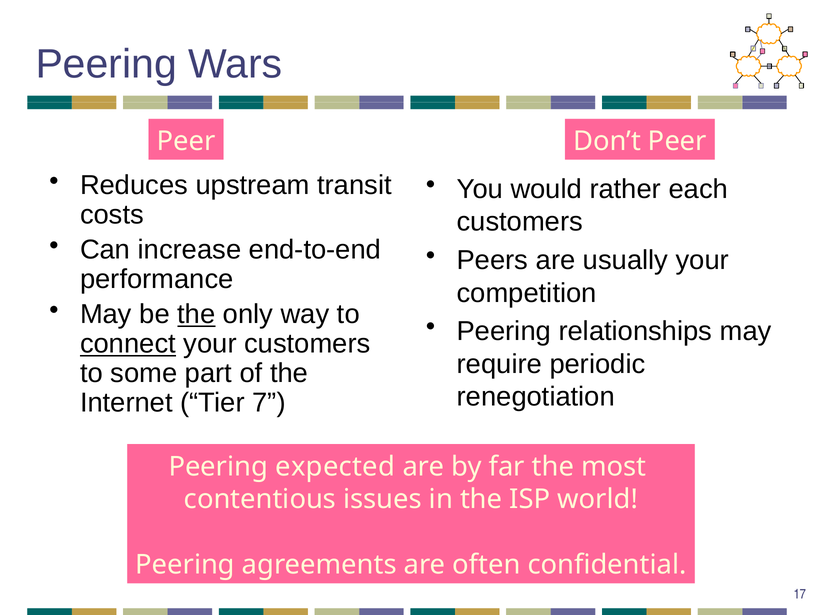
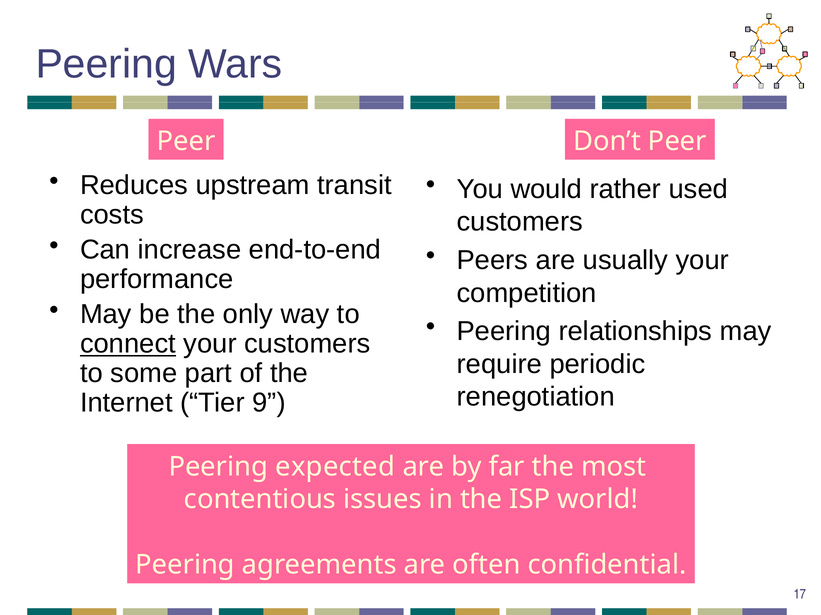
each: each -> used
the at (196, 315) underline: present -> none
7: 7 -> 9
